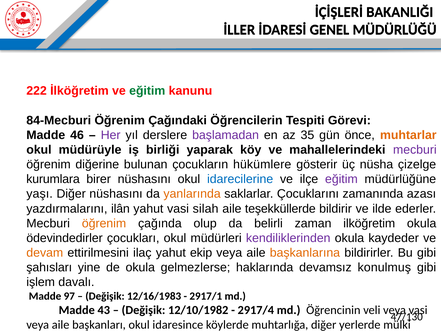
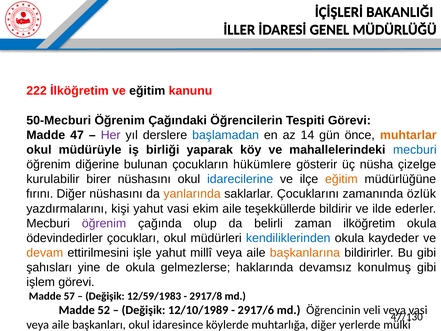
eğitim at (147, 91) colour: green -> black
84-Mecburi: 84-Mecburi -> 50-Mecburi
46: 46 -> 47
başlamadan colour: purple -> blue
35: 35 -> 14
mecburi at (415, 150) colour: purple -> blue
kurumlara: kurumlara -> kurulabilir
eğitim at (341, 179) colour: purple -> orange
yaşı: yaşı -> fırını
azası: azası -> özlük
ilân: ilân -> kişi
silah: silah -> ekim
öğrenim at (104, 223) colour: orange -> purple
kendiliklerinden colour: purple -> blue
ilaç: ilaç -> işle
ekip: ekip -> millî
işlem davalı: davalı -> görevi
97: 97 -> 57
12/16/1983: 12/16/1983 -> 12/59/1983
2917/1: 2917/1 -> 2917/8
43: 43 -> 52
12/10/1982: 12/10/1982 -> 12/10/1989
2917/4: 2917/4 -> 2917/6
